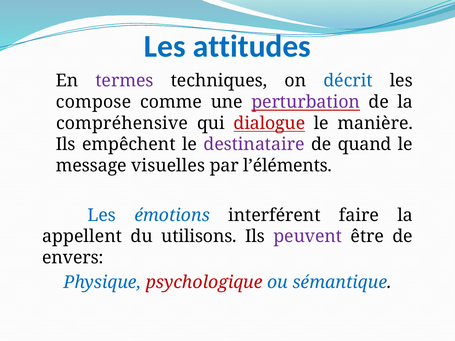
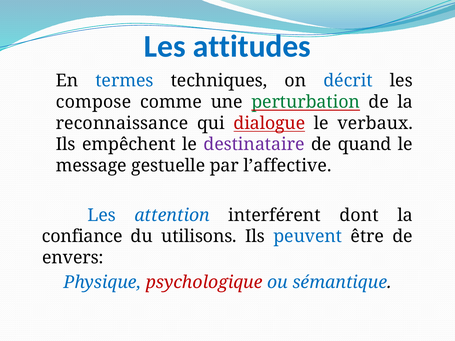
termes colour: purple -> blue
perturbation colour: purple -> green
compréhensive: compréhensive -> reconnaissance
manière: manière -> verbaux
visuelles: visuelles -> gestuelle
l’éléments: l’éléments -> l’affective
émotions: émotions -> attention
faire: faire -> dont
appellent: appellent -> confiance
peuvent colour: purple -> blue
